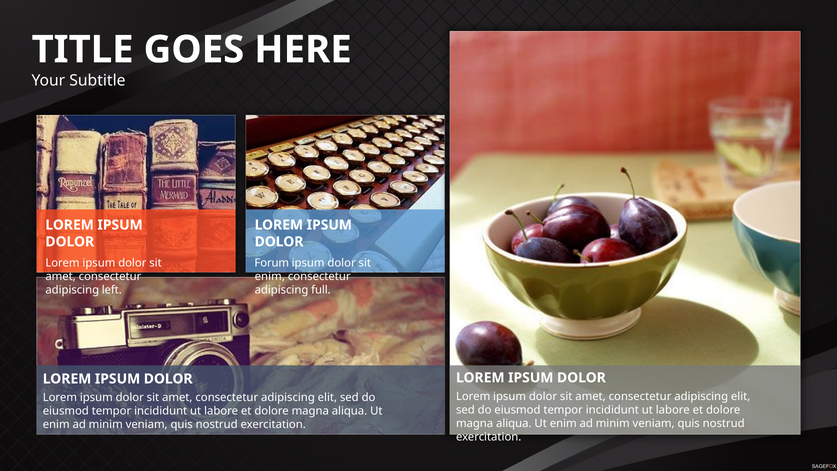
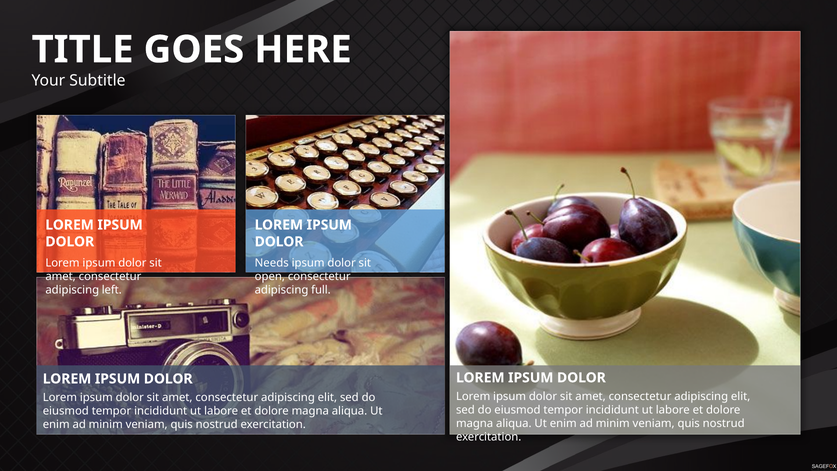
Forum: Forum -> Needs
enim at (270, 276): enim -> open
